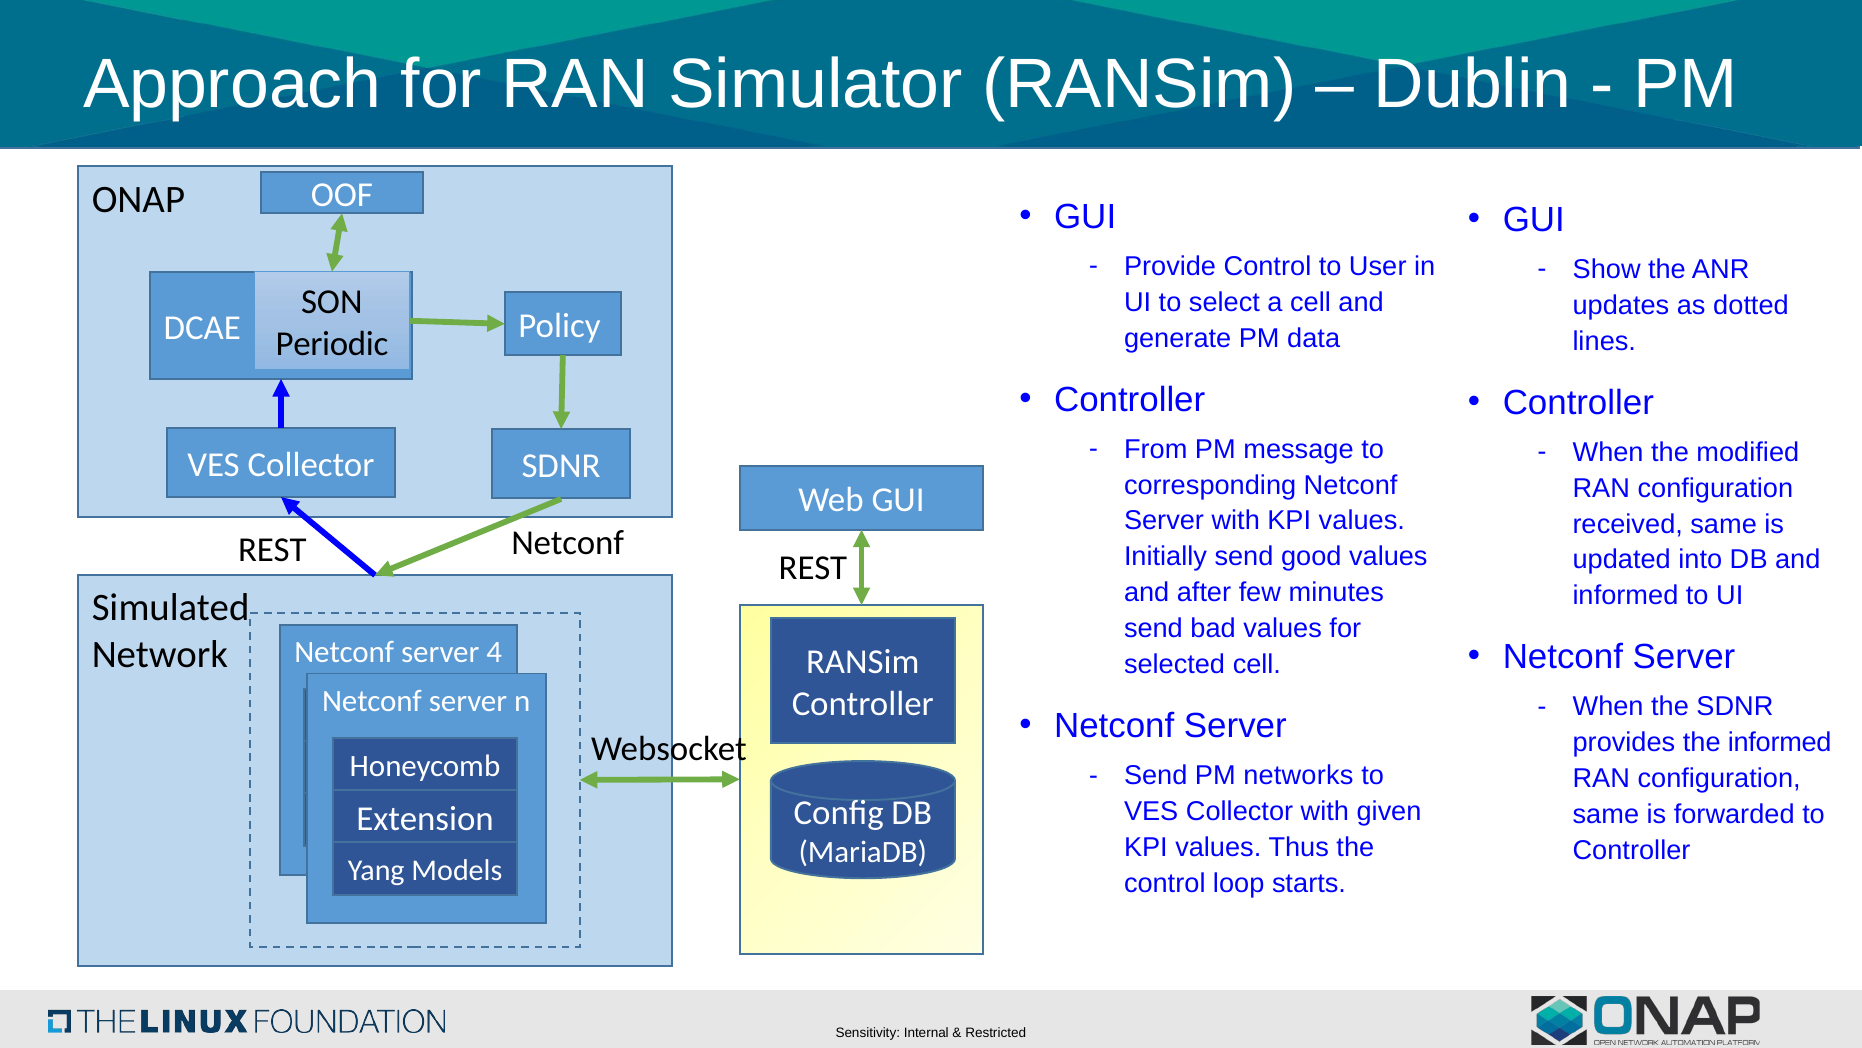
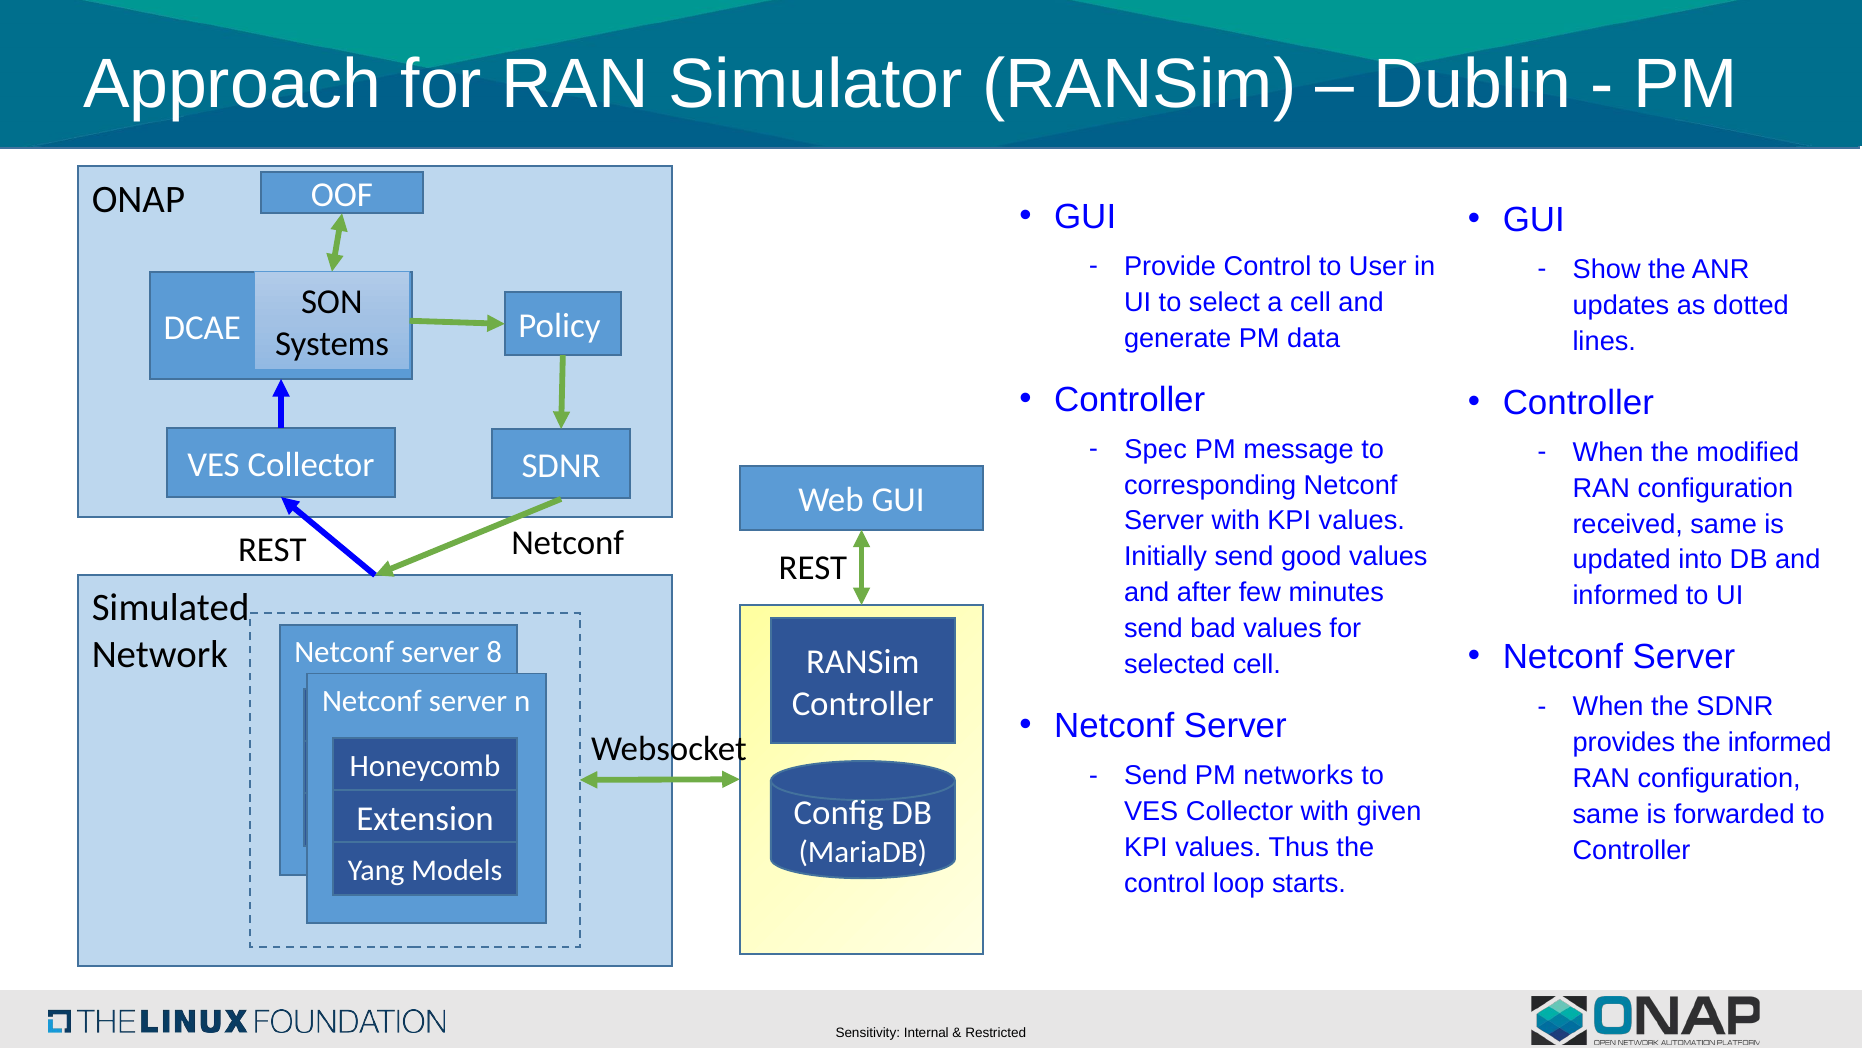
Periodic: Periodic -> Systems
From: From -> Spec
4: 4 -> 8
